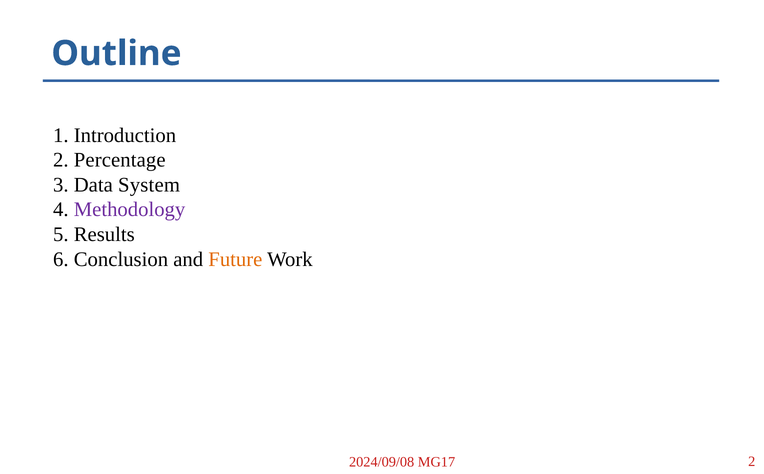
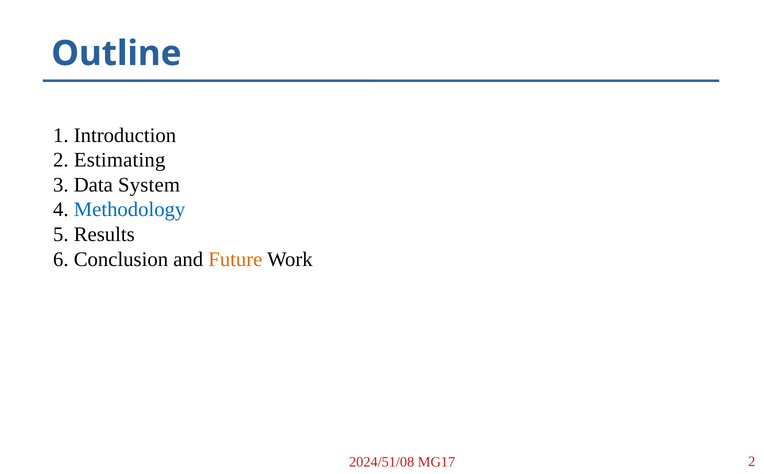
Percentage: Percentage -> Estimating
Methodology colour: purple -> blue
2024/09/08: 2024/09/08 -> 2024/51/08
